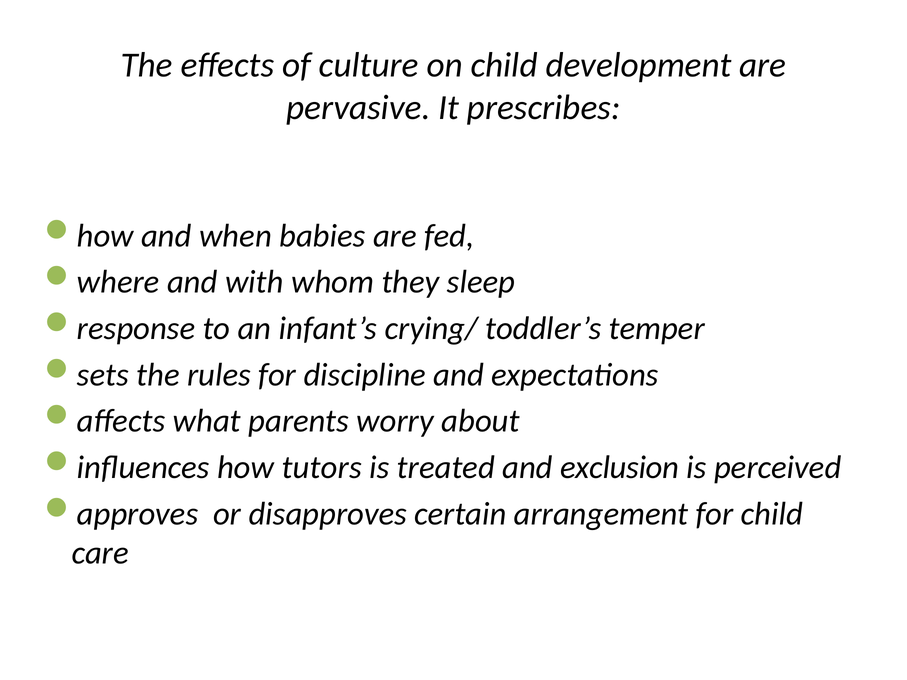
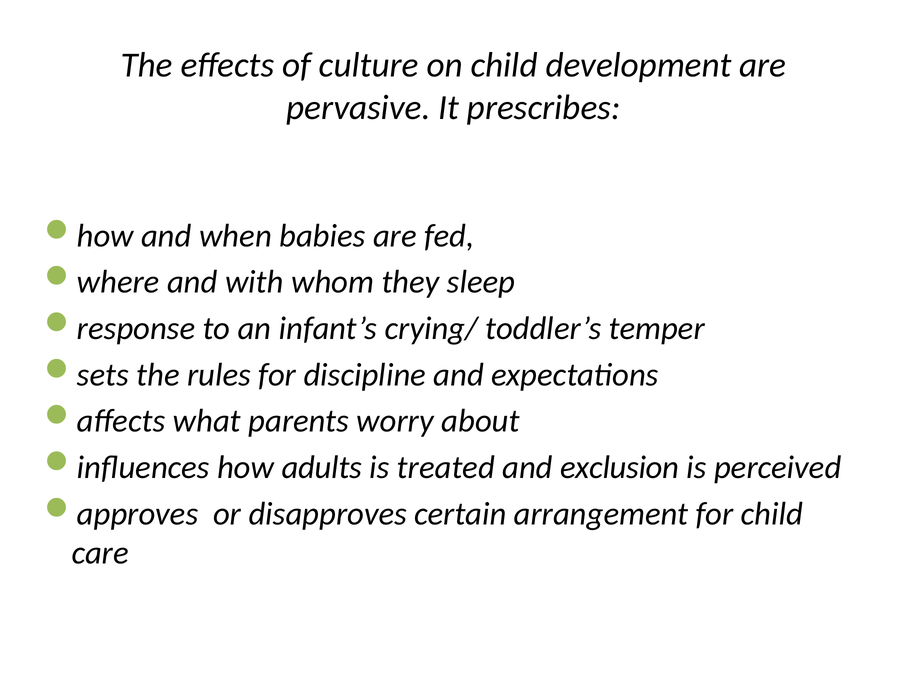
tutors: tutors -> adults
